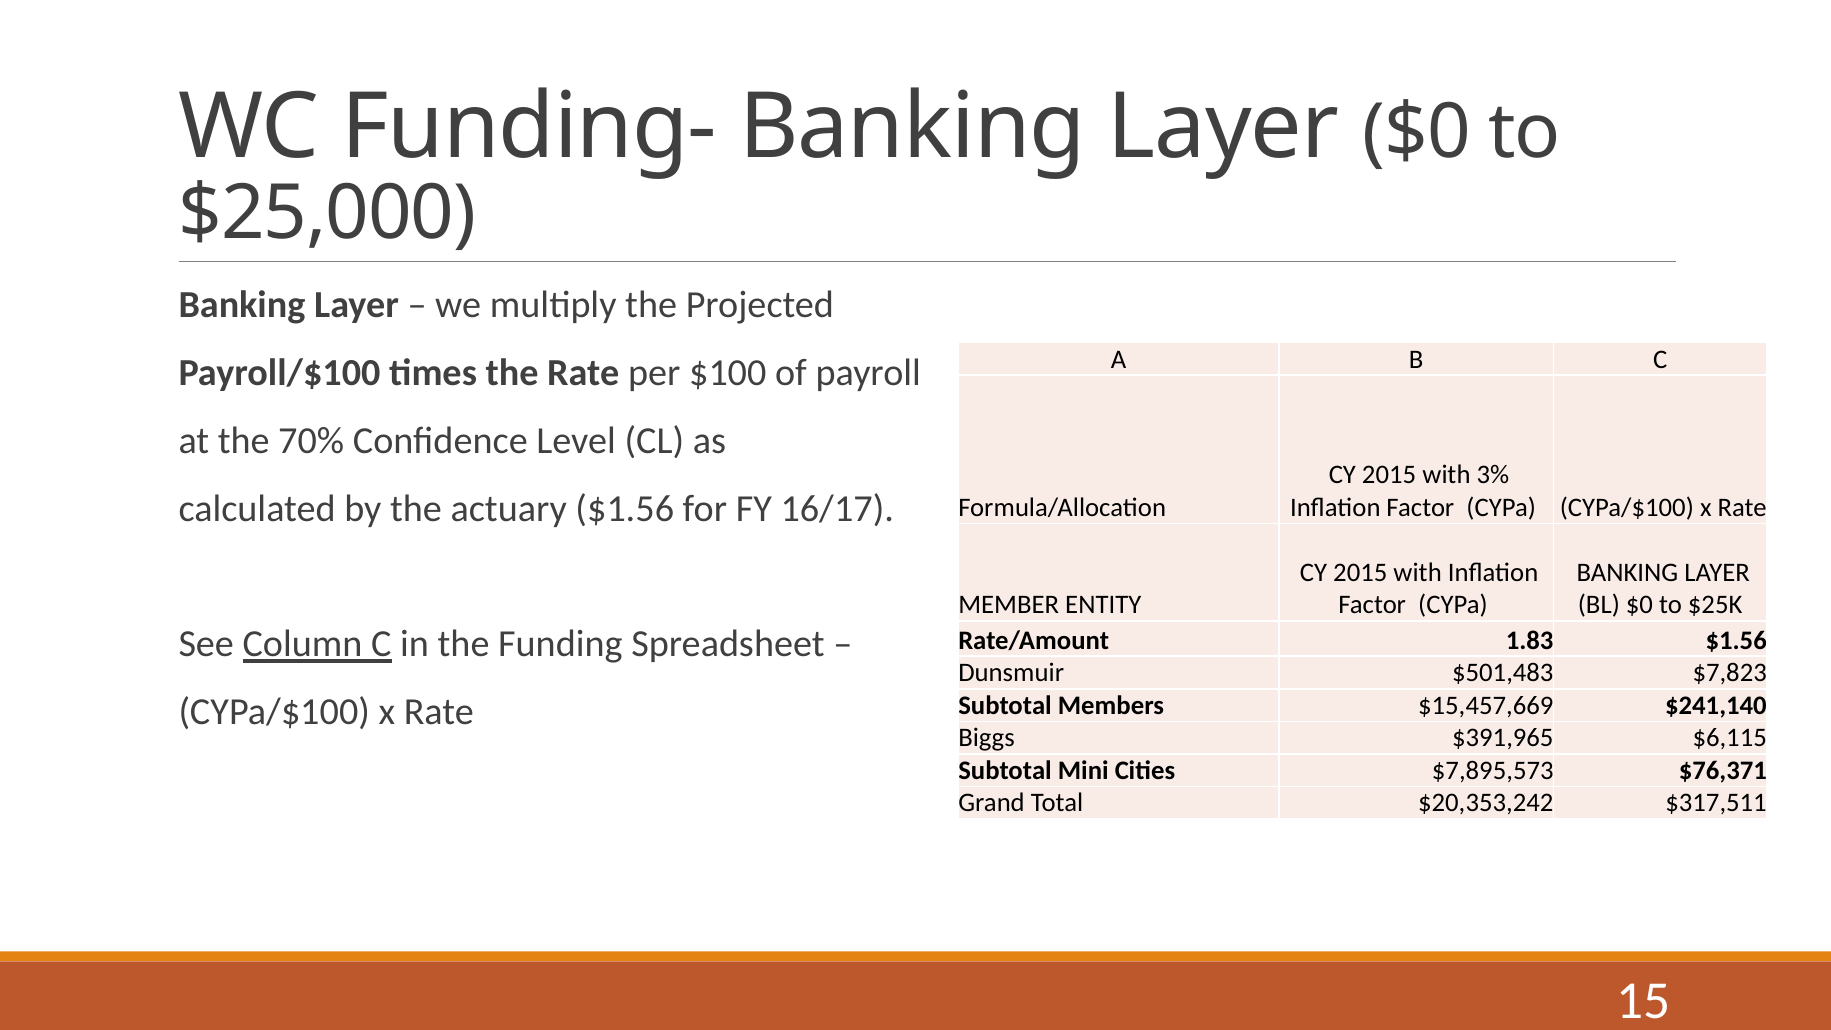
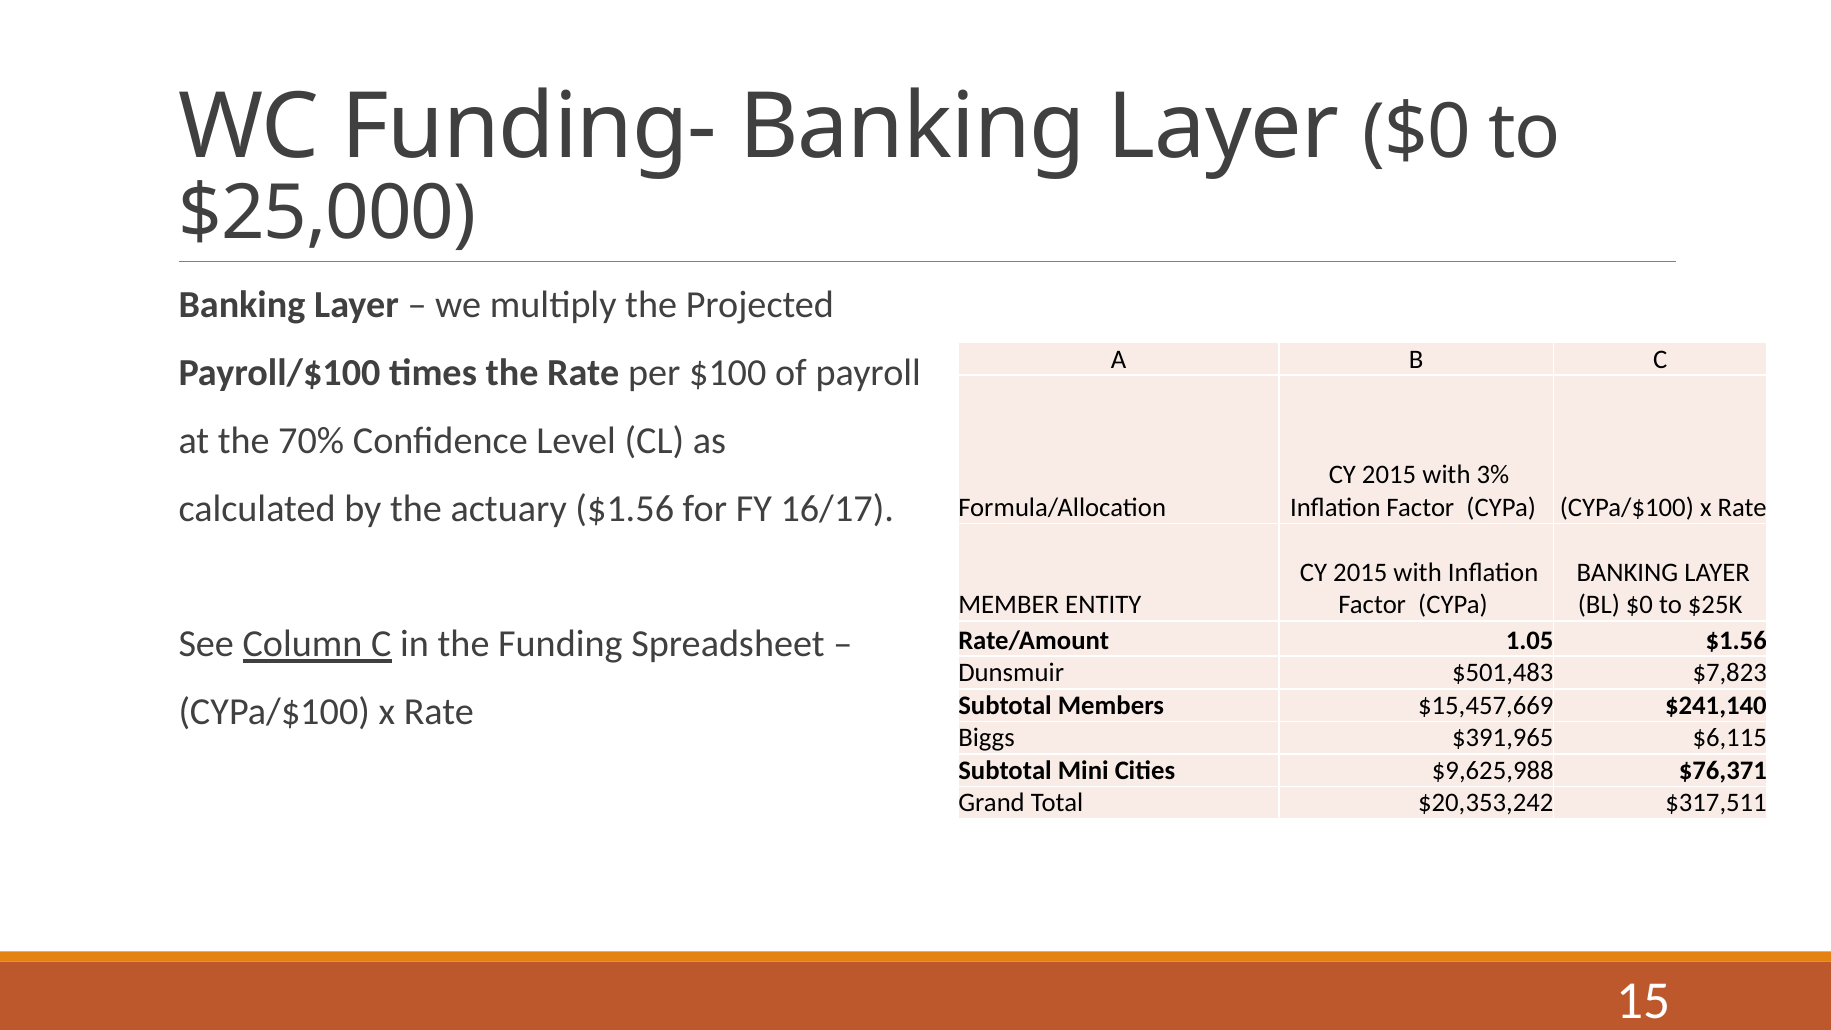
1.83: 1.83 -> 1.05
$7,895,573: $7,895,573 -> $9,625,988
